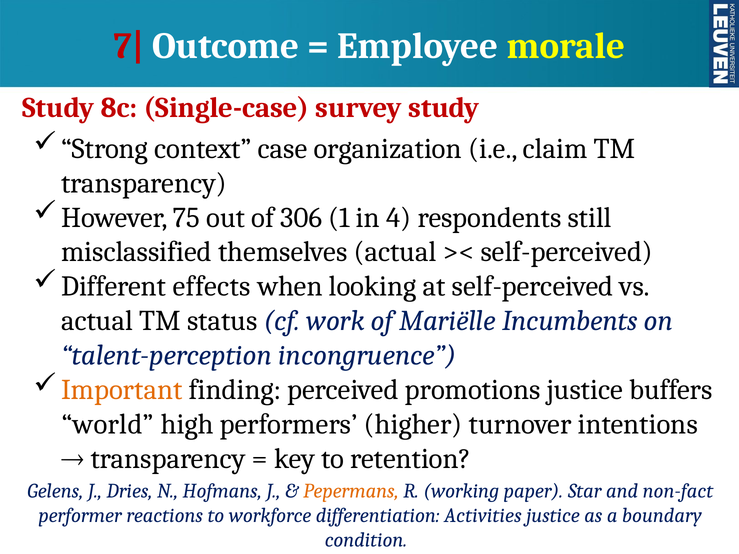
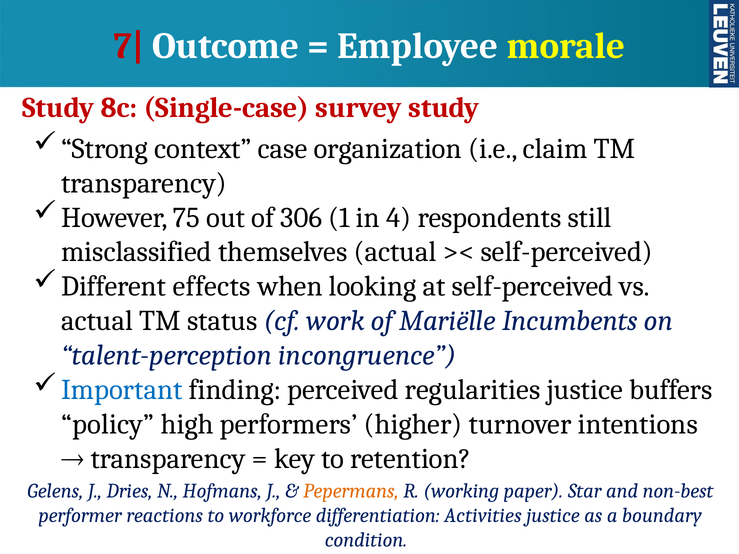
Important colour: orange -> blue
promotions: promotions -> regularities
world: world -> policy
non-fact: non-fact -> non-best
